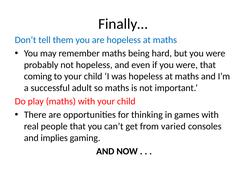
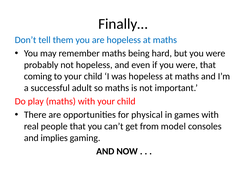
thinking: thinking -> physical
varied: varied -> model
